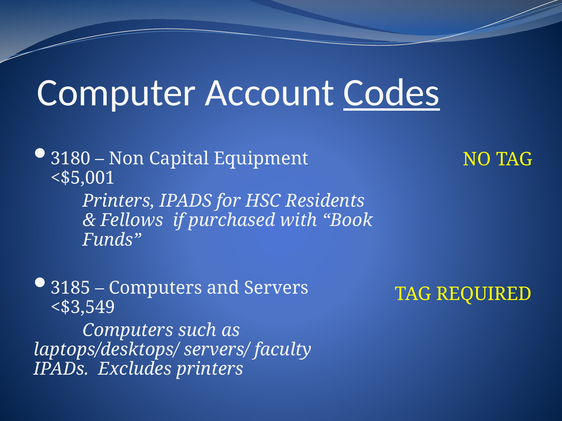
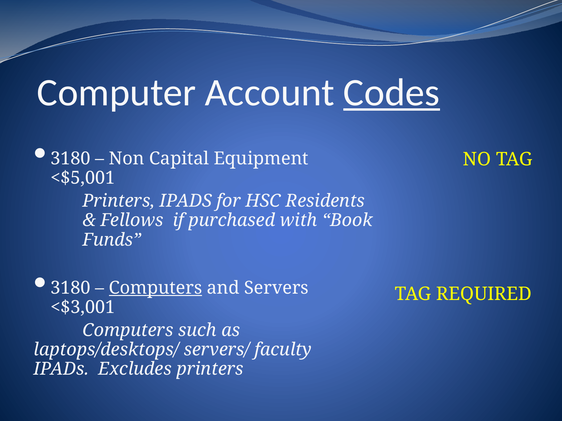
3185 at (71, 288): 3185 -> 3180
Computers at (156, 288) underline: none -> present
<$3,549: <$3,549 -> <$3,001
